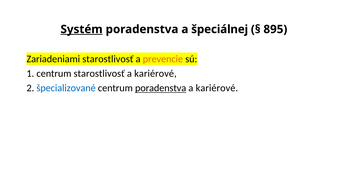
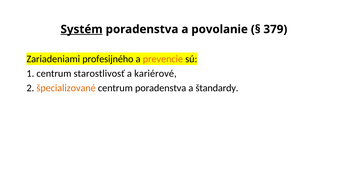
špeciálnej: špeciálnej -> povolanie
895: 895 -> 379
Zariadeniami starostlivosť: starostlivosť -> profesijného
špecializované colour: blue -> orange
poradenstva at (161, 88) underline: present -> none
kariérové at (217, 88): kariérové -> štandardy
